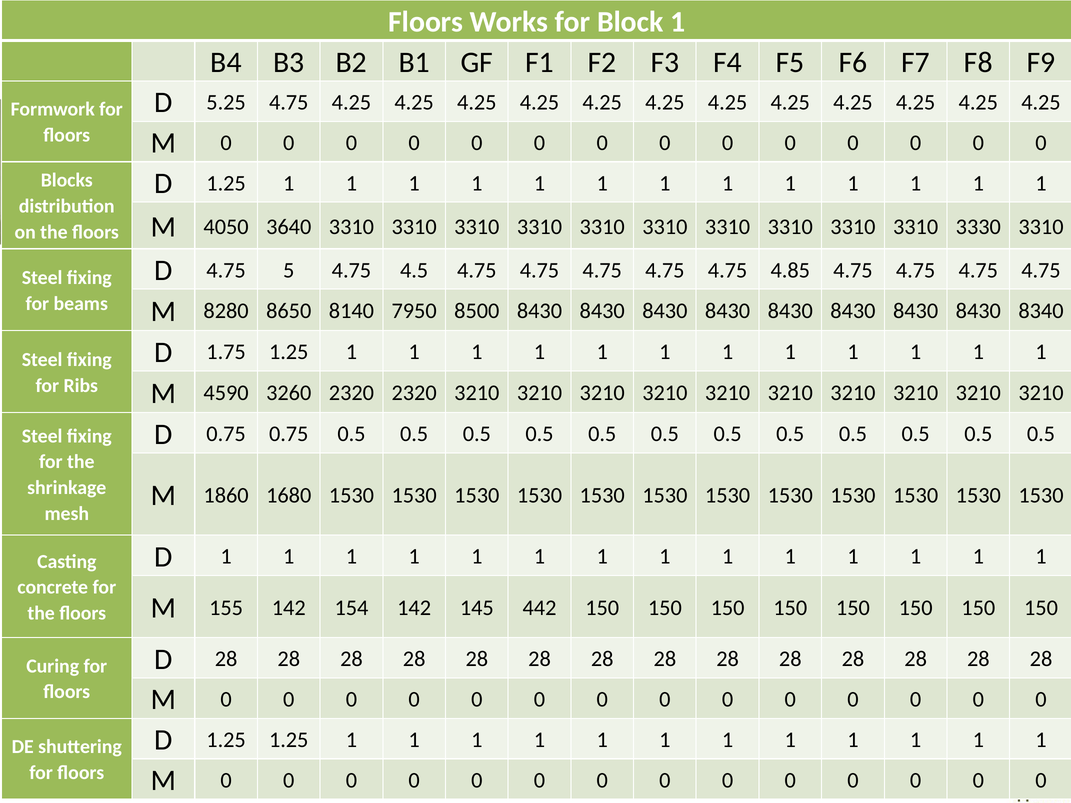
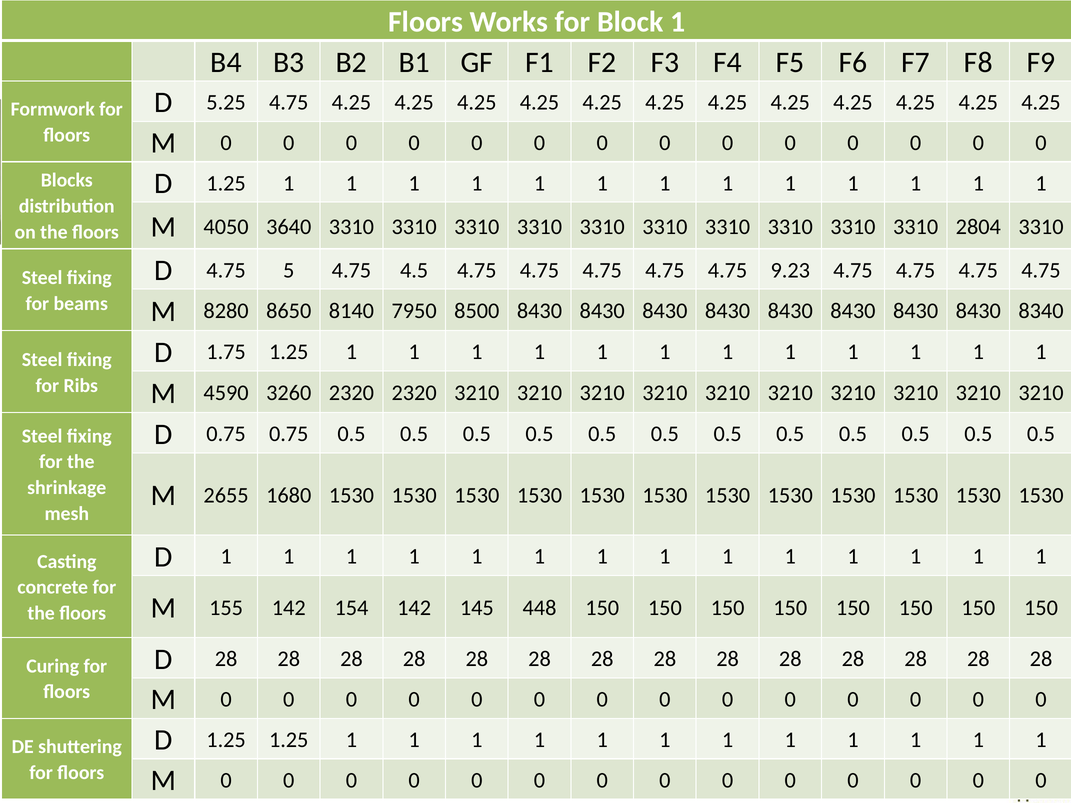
3330: 3330 -> 2804
4.85: 4.85 -> 9.23
1860: 1860 -> 2655
442: 442 -> 448
